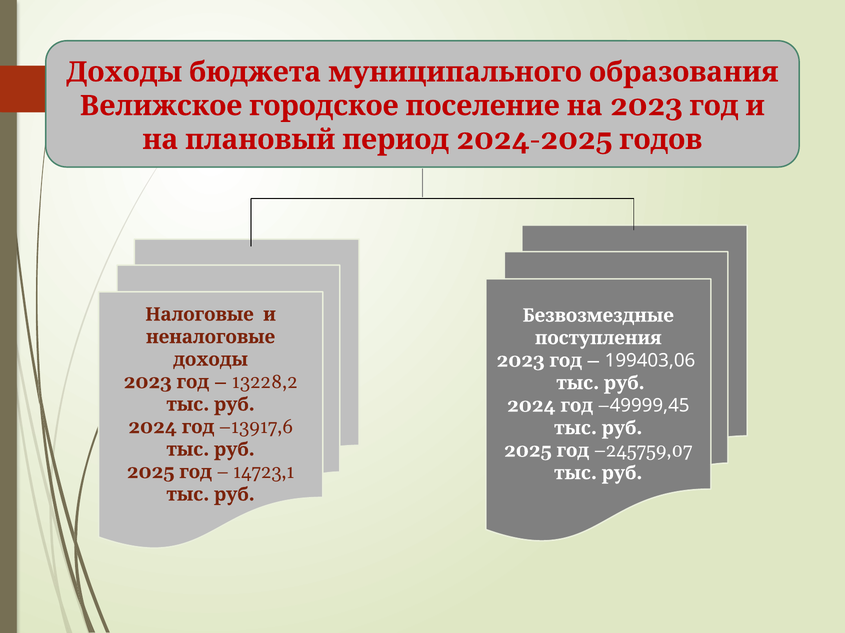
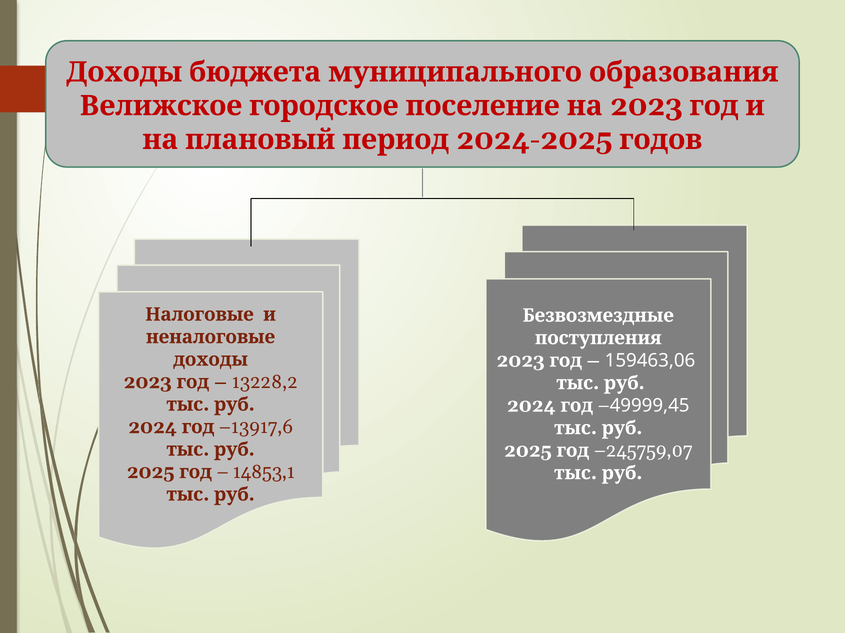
199403,06: 199403,06 -> 159463,06
14723,1: 14723,1 -> 14853,1
